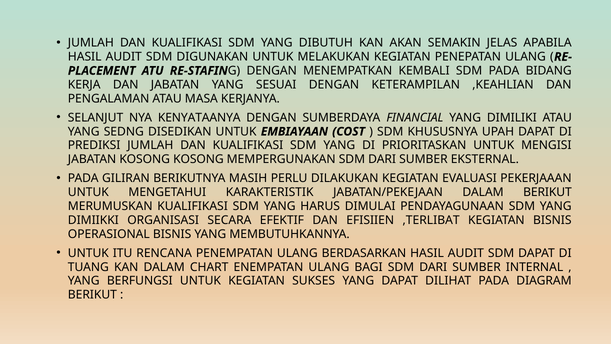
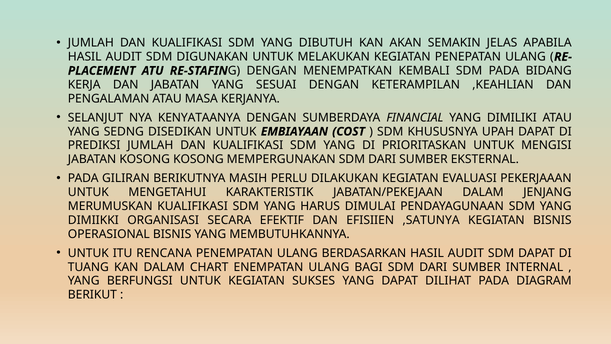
DALAM BERIKUT: BERIKUT -> JENJANG
,TERLIBAT: ,TERLIBAT -> ,SATUNYA
